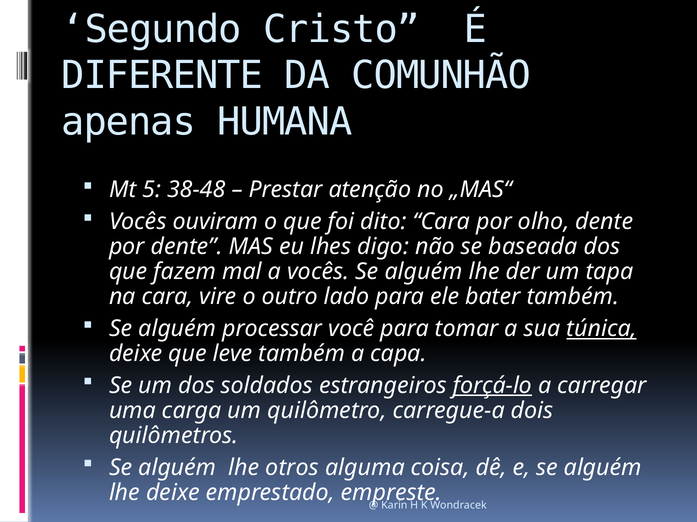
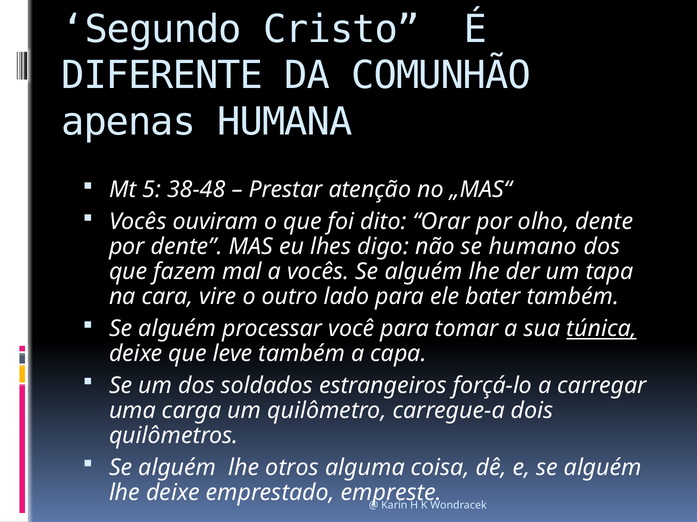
dito Cara: Cara -> Orar
baseada: baseada -> humano
forçá-lo underline: present -> none
